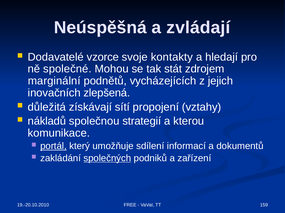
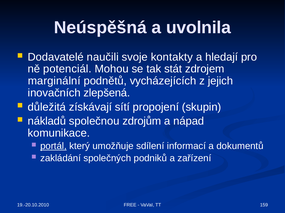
zvládají: zvládají -> uvolnila
vzorce: vzorce -> naučili
společné: společné -> potenciál
vztahy: vztahy -> skupin
strategií: strategií -> zdrojům
kterou: kterou -> nápad
společných underline: present -> none
